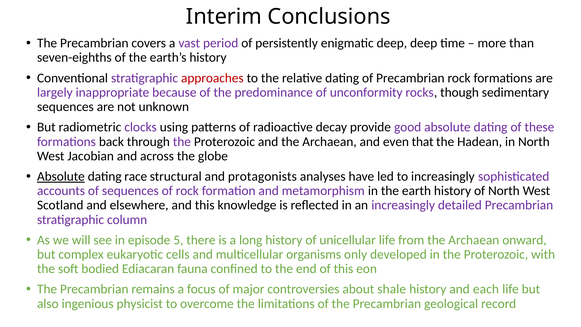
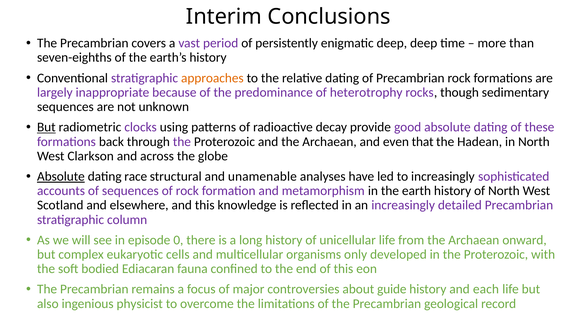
approaches colour: red -> orange
unconformity: unconformity -> heterotrophy
But at (46, 127) underline: none -> present
Jacobian: Jacobian -> Clarkson
protagonists: protagonists -> unamenable
5: 5 -> 0
shale: shale -> guide
